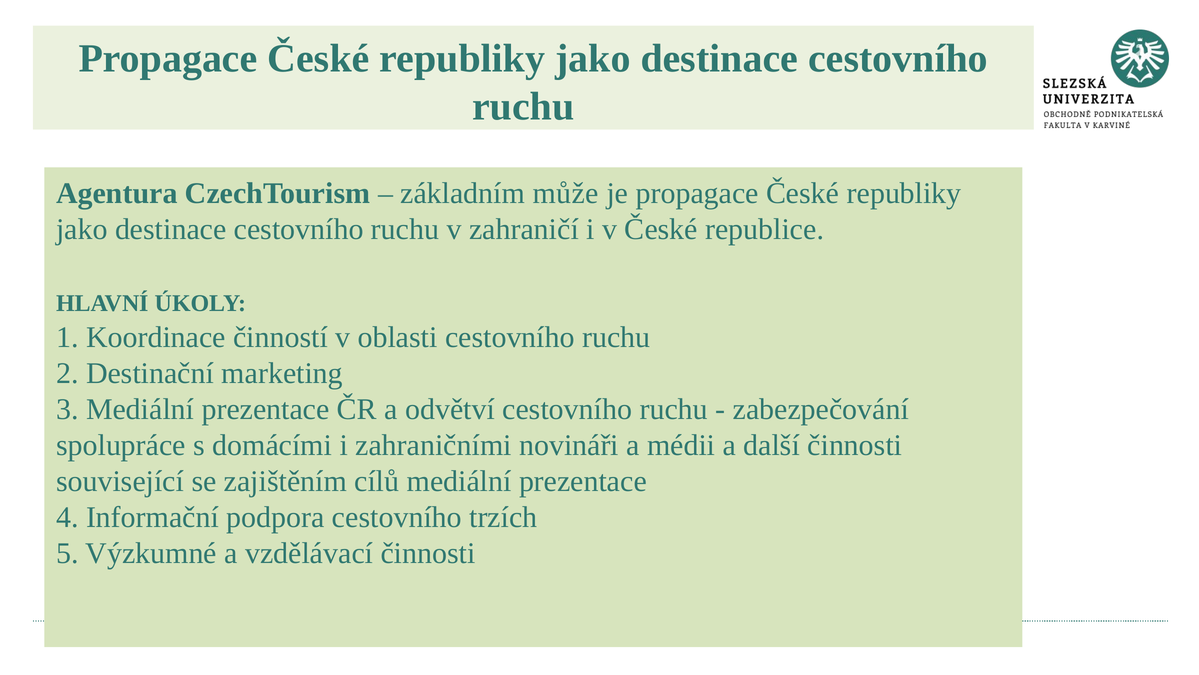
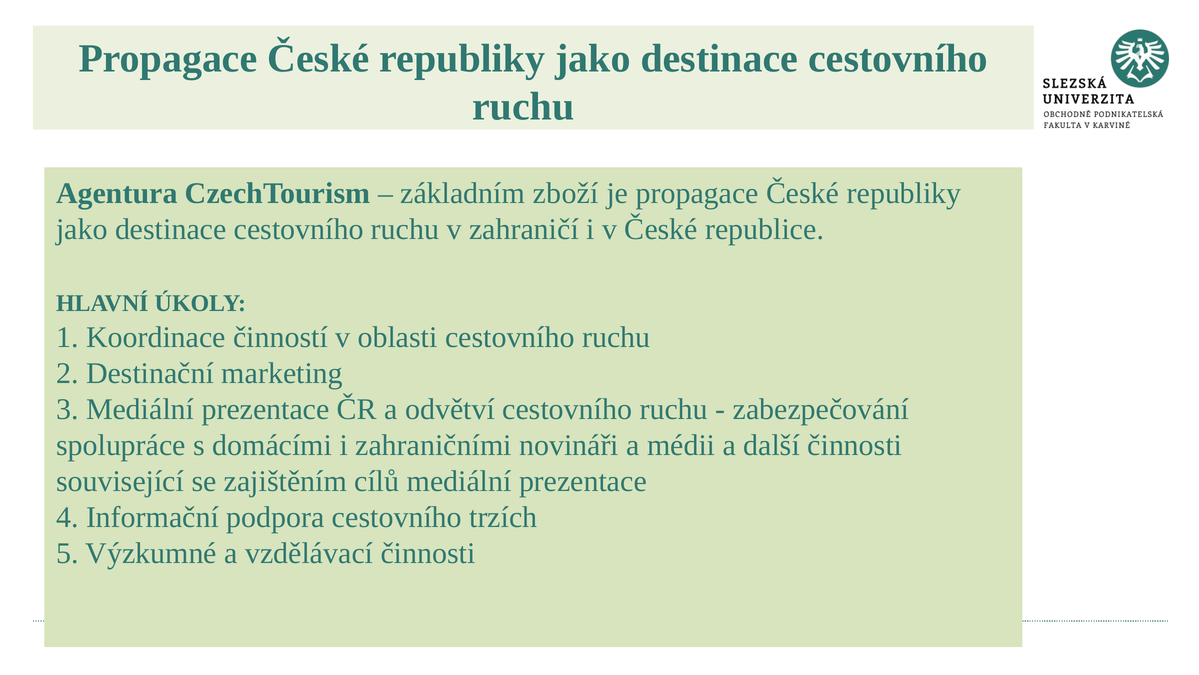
může: může -> zboží
